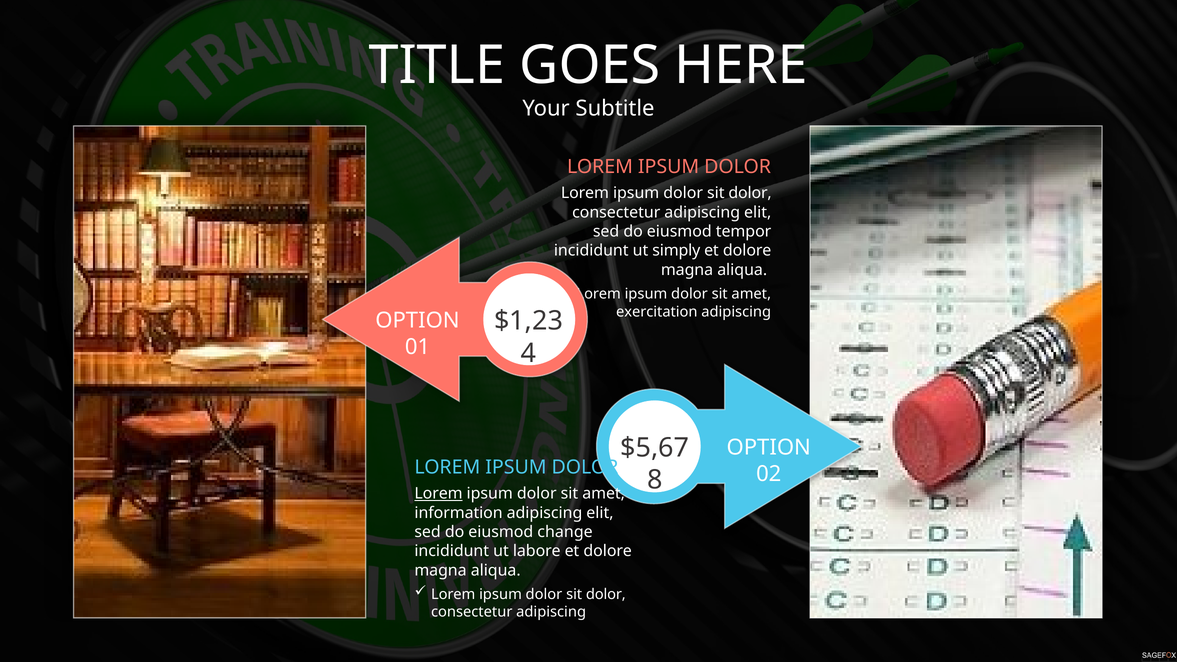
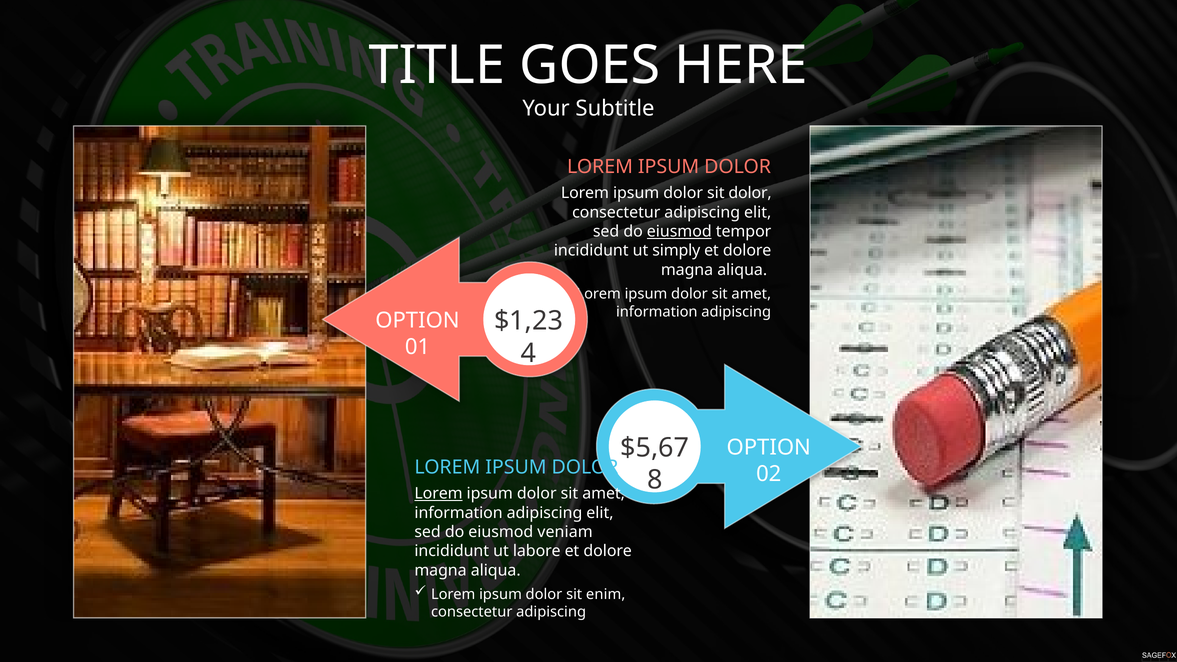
eiusmod at (679, 232) underline: none -> present
exercitation at (657, 312): exercitation -> information
change: change -> veniam
dolor at (606, 594): dolor -> enim
